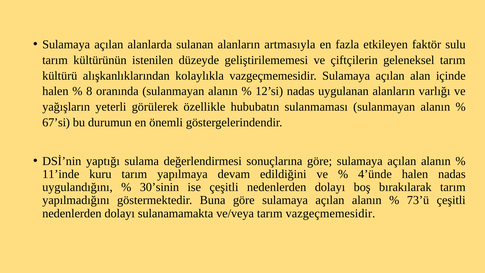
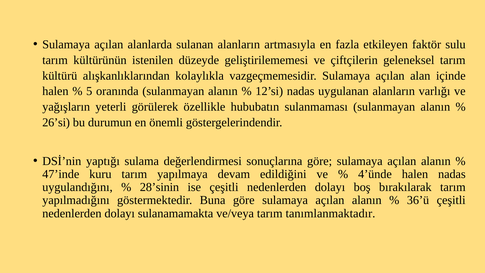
8: 8 -> 5
67’si: 67’si -> 26’si
11’inde: 11’inde -> 47’inde
30’sinin: 30’sinin -> 28’sinin
73’ü: 73’ü -> 36’ü
tarım vazgeçmemesidir: vazgeçmemesidir -> tanımlanmaktadır
